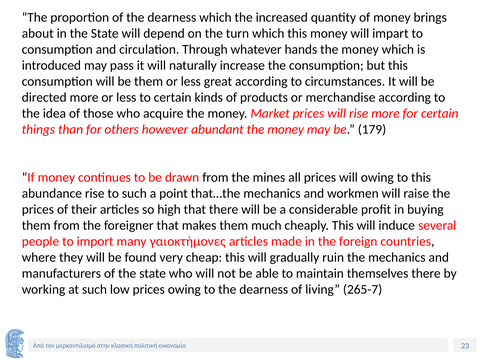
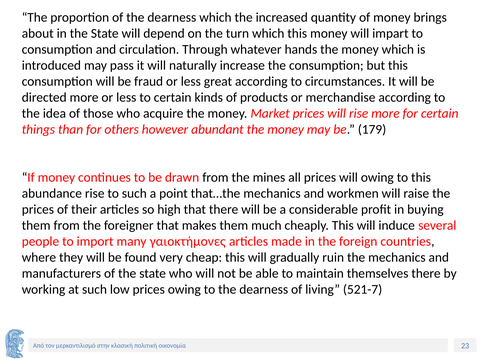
be them: them -> fraud
265-7: 265-7 -> 521-7
